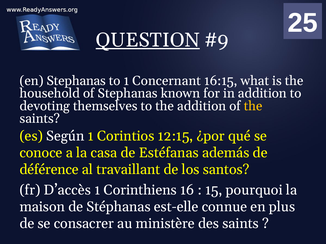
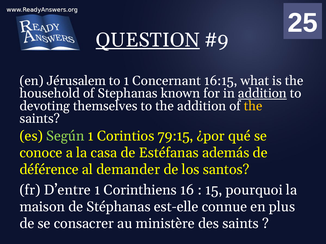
en Stephanas: Stephanas -> Jérusalem
addition at (262, 94) underline: none -> present
Según colour: white -> light green
12:15: 12:15 -> 79:15
travaillant: travaillant -> demander
D’accès: D’accès -> D’entre
